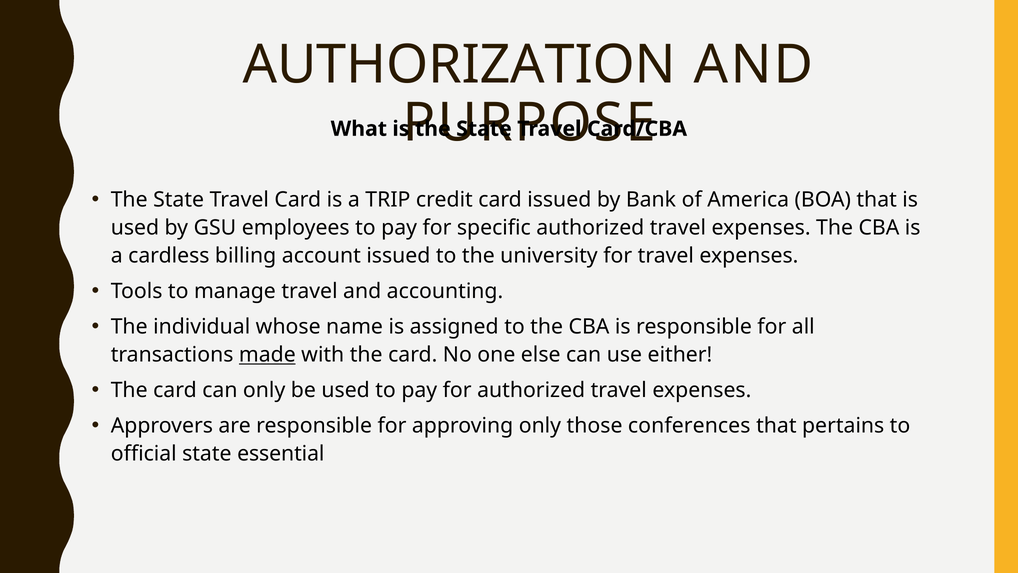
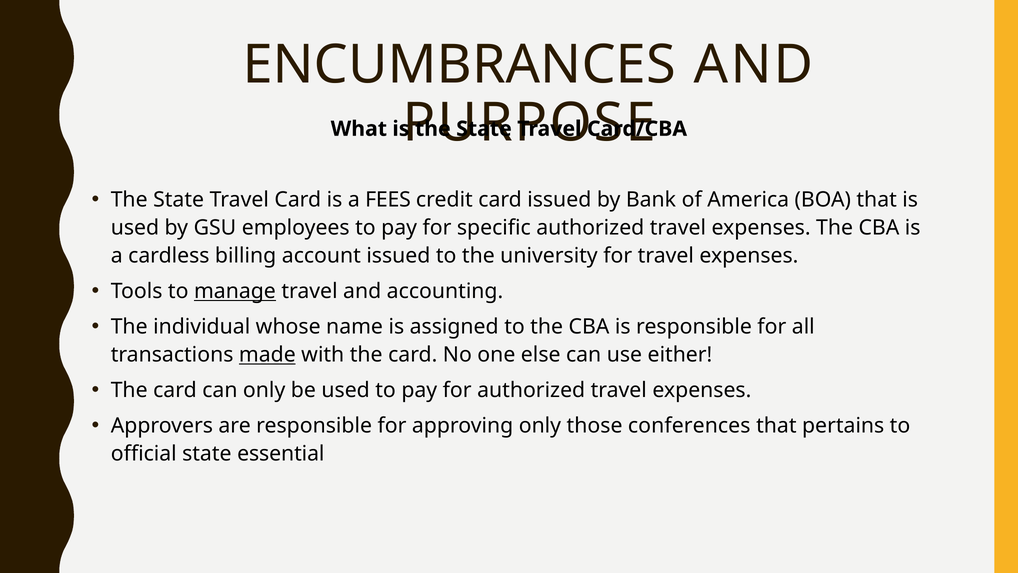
AUTHORIZATION: AUTHORIZATION -> ENCUMBRANCES
TRIP: TRIP -> FEES
manage underline: none -> present
